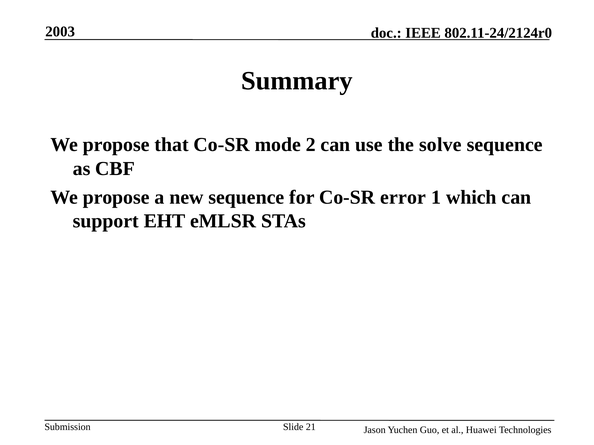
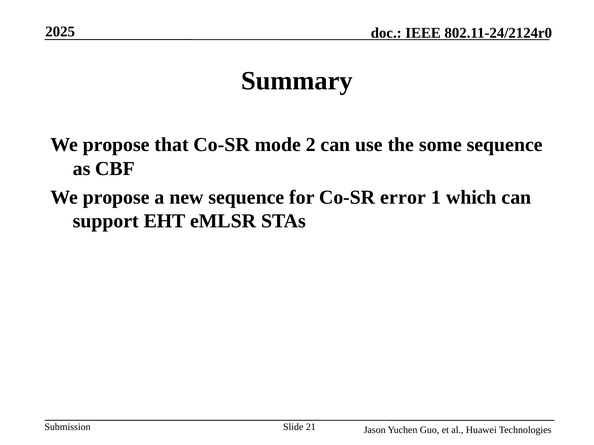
2003: 2003 -> 2025
solve: solve -> some
